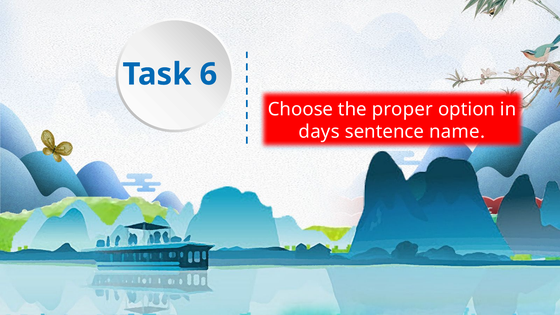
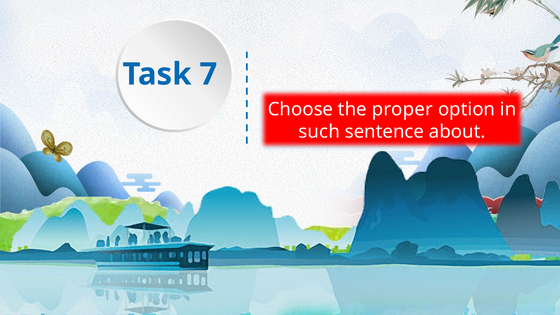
6: 6 -> 7
days: days -> such
name: name -> about
